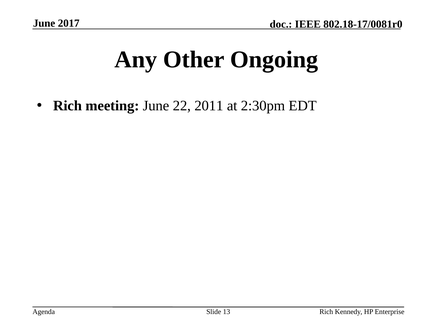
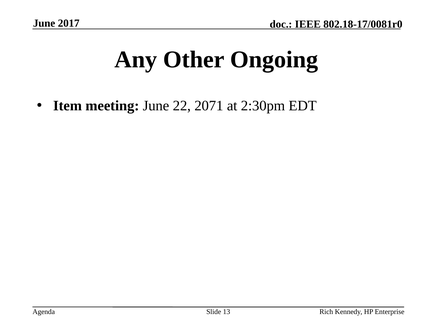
Rich at (67, 106): Rich -> Item
2011: 2011 -> 2071
